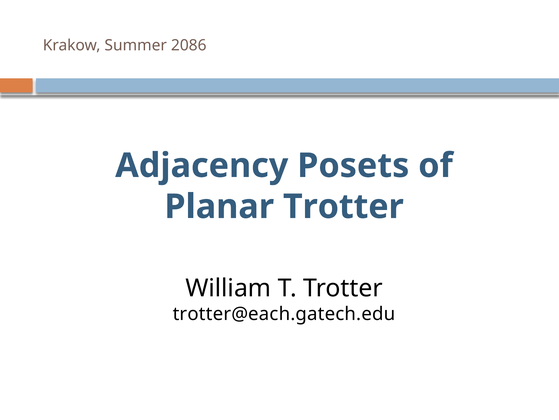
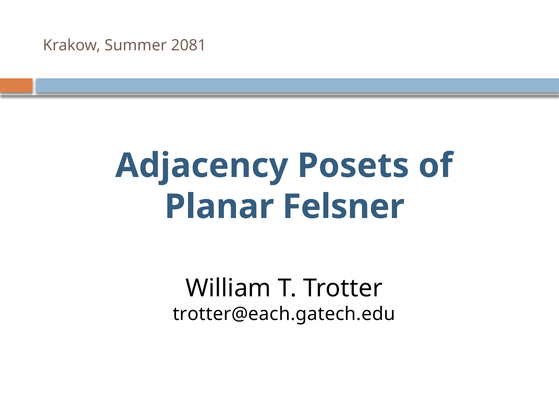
2086: 2086 -> 2081
Planar Trotter: Trotter -> Felsner
